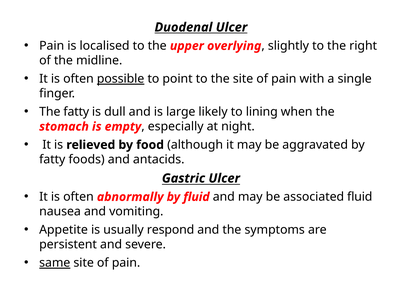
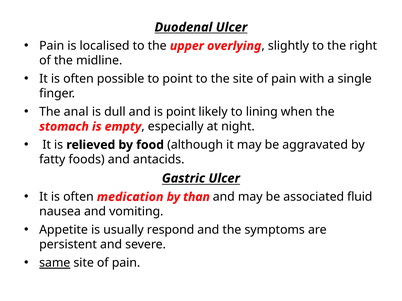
possible underline: present -> none
The fatty: fatty -> anal
is large: large -> point
abnormally: abnormally -> medication
by fluid: fluid -> than
